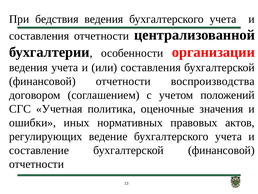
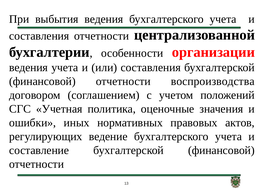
бедствия: бедствия -> выбытия
